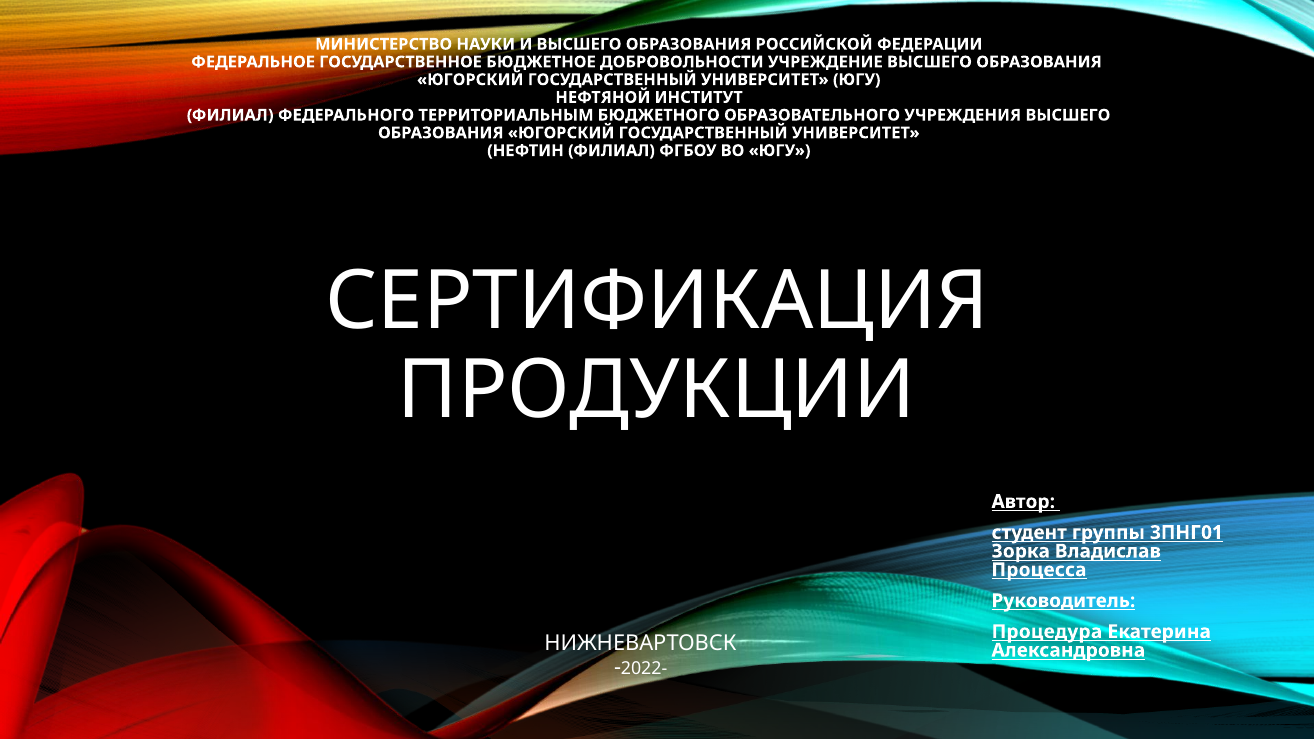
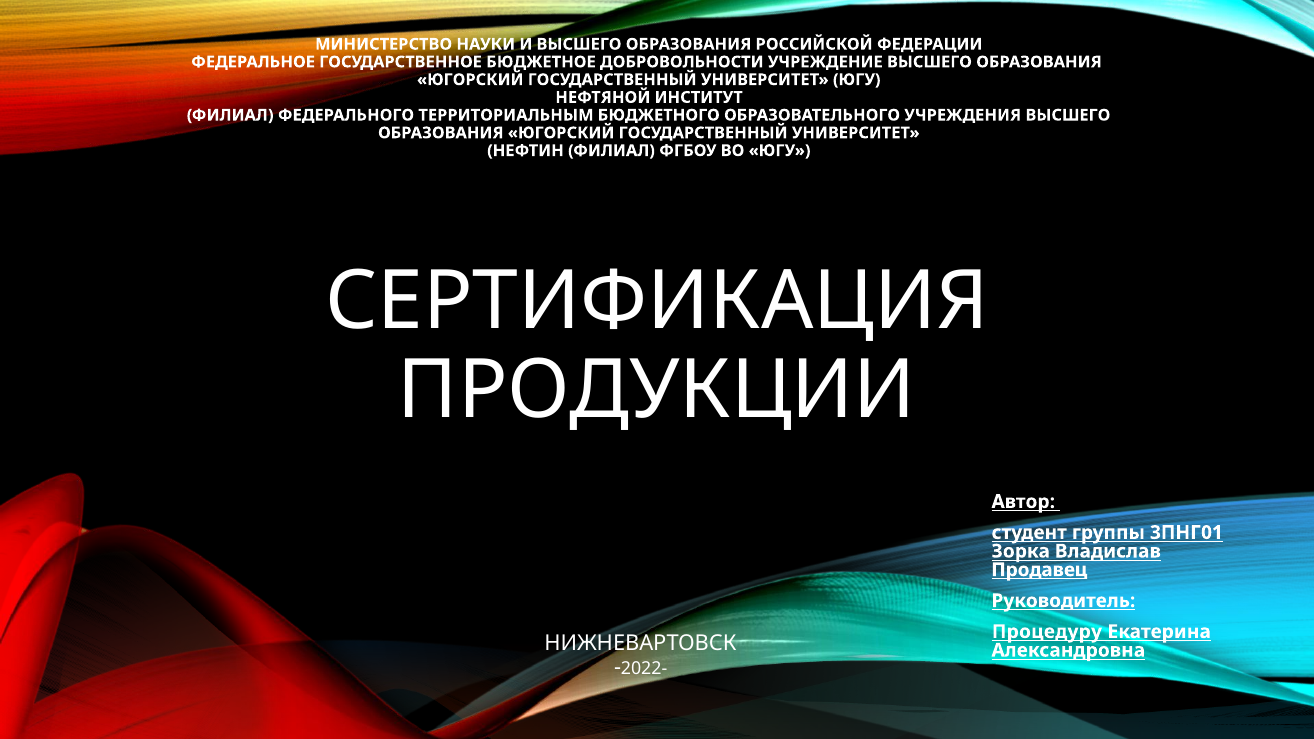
Процесса: Процесса -> Продавец
Процедура: Процедура -> Процедуру
